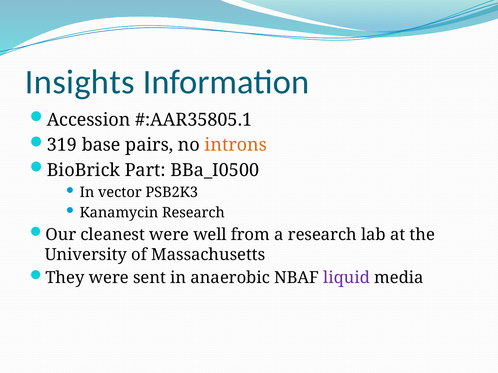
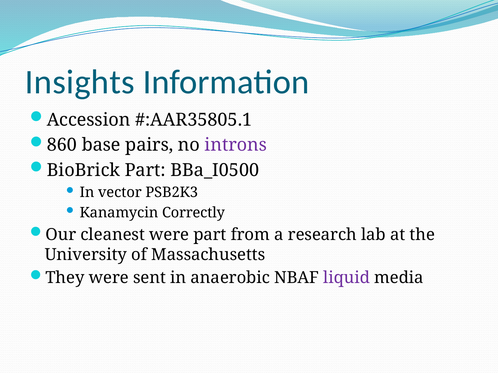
319: 319 -> 860
introns colour: orange -> purple
Kanamycin Research: Research -> Correctly
were well: well -> part
